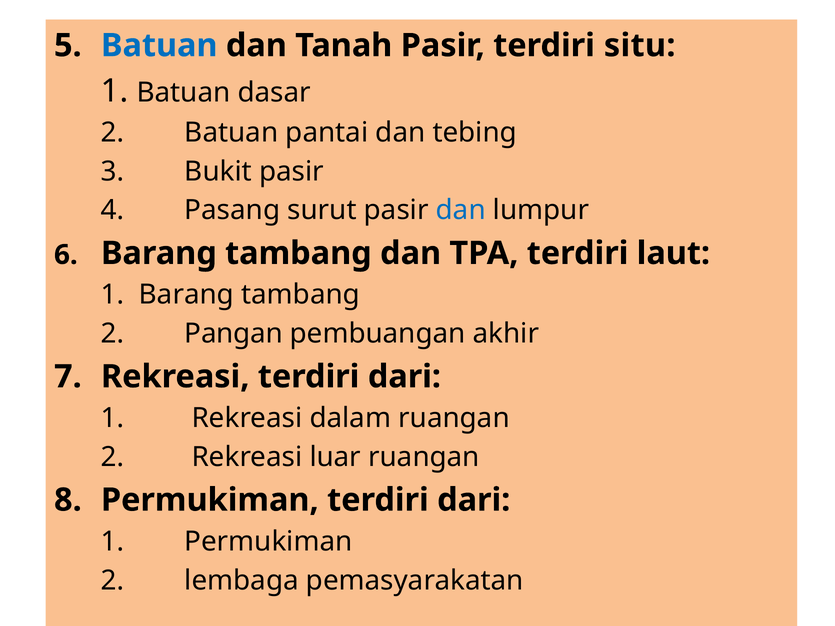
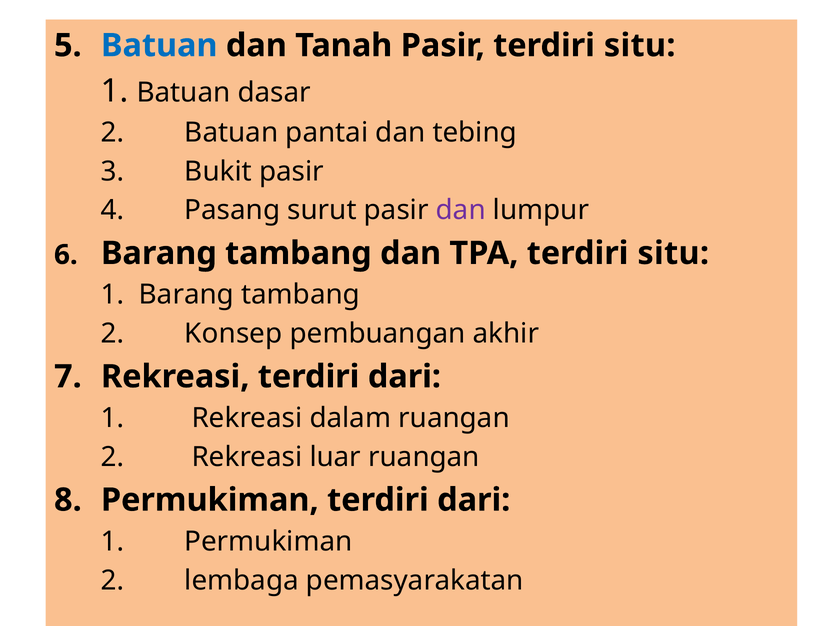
dan at (461, 210) colour: blue -> purple
TPA terdiri laut: laut -> situ
Pangan: Pangan -> Konsep
